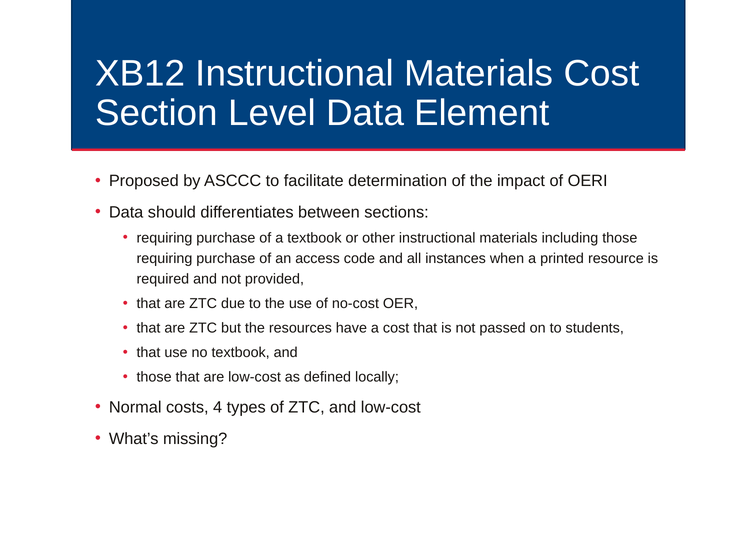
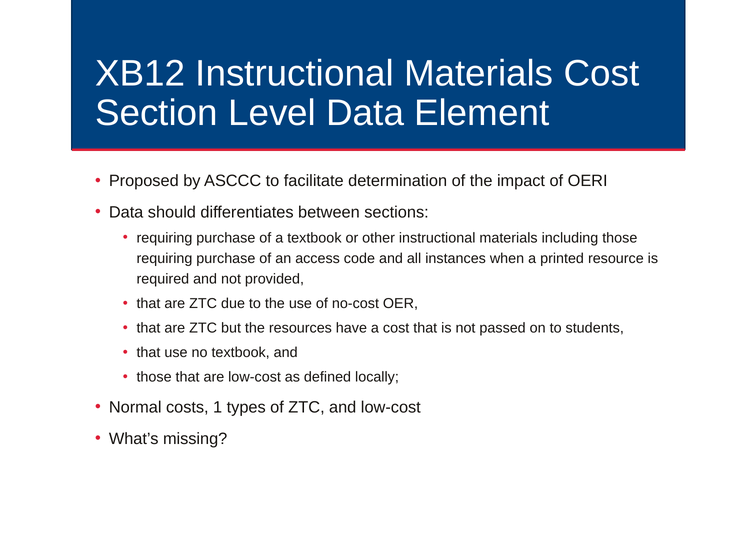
4: 4 -> 1
